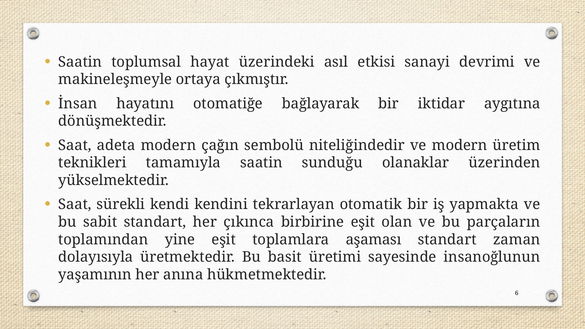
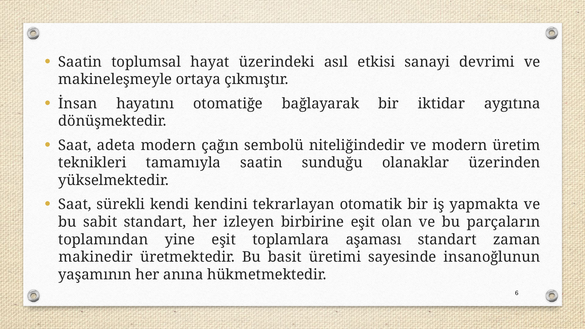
çıkınca: çıkınca -> izleyen
dolayısıyla: dolayısıyla -> makinedir
